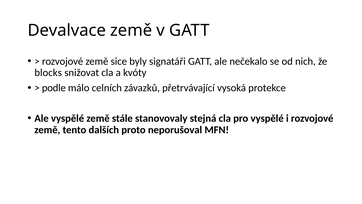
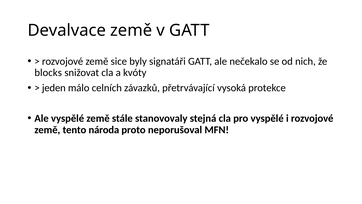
podle: podle -> jeden
dalších: dalších -> národa
